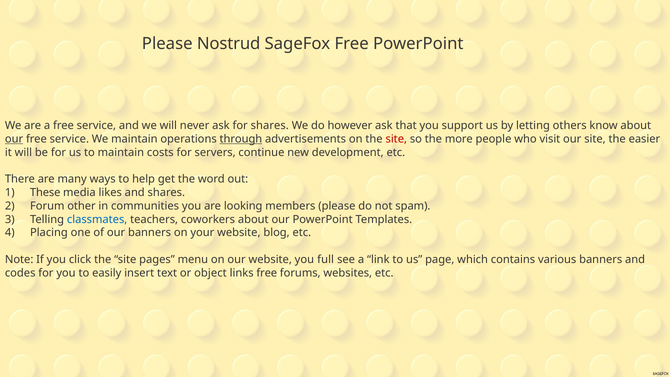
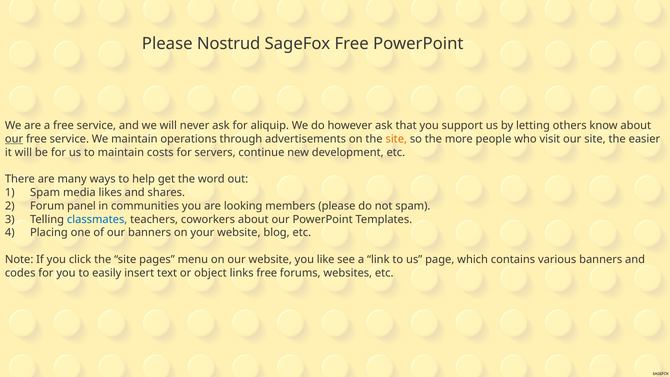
for shares: shares -> aliquip
through underline: present -> none
site at (396, 139) colour: red -> orange
These at (45, 193): These -> Spam
other: other -> panel
full: full -> like
